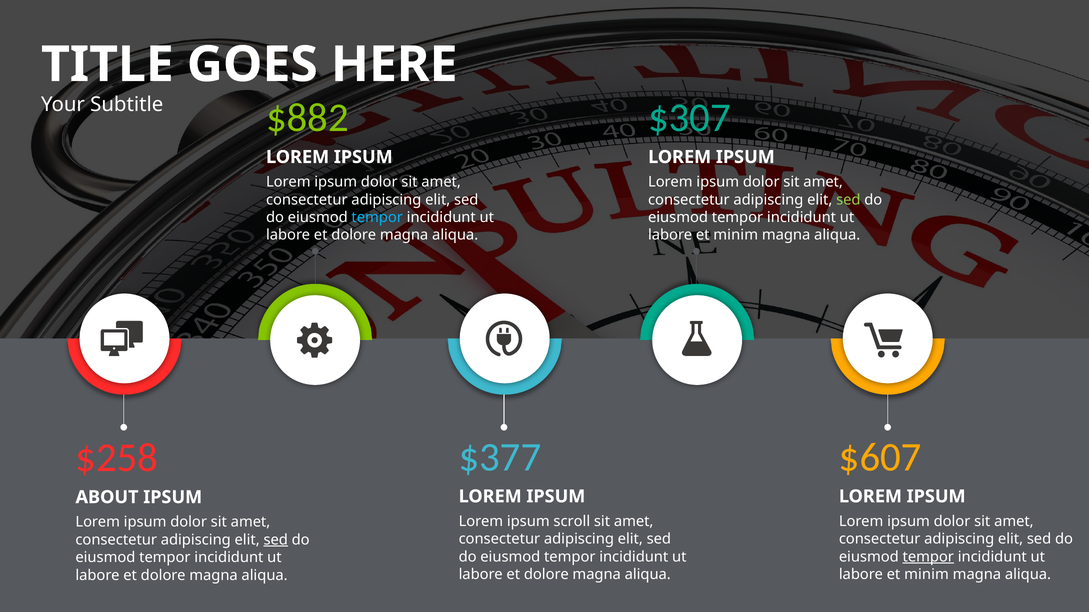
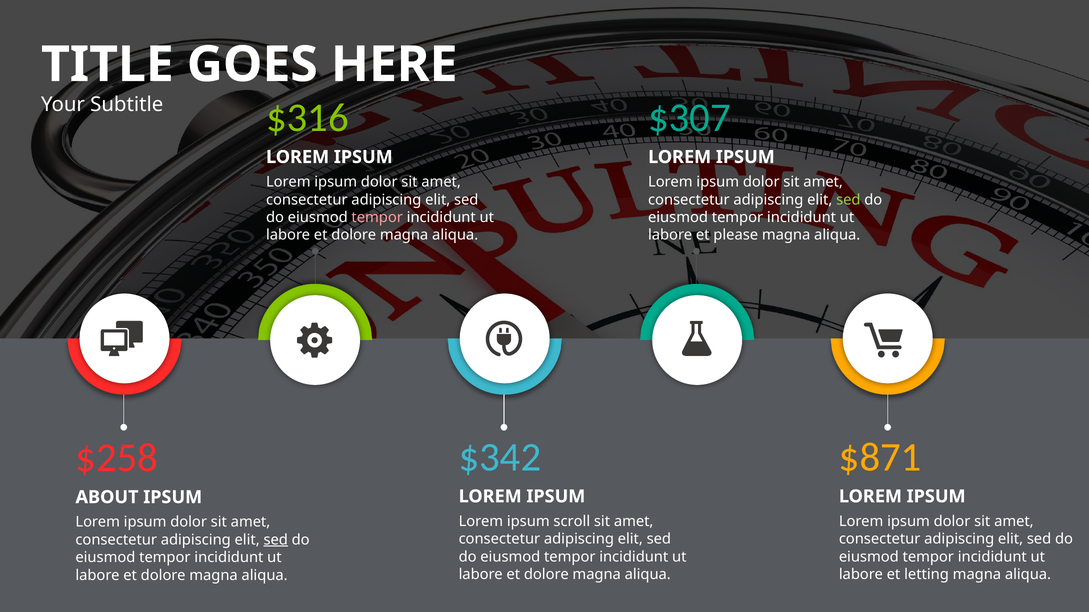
$882: $882 -> $316
tempor at (377, 218) colour: light blue -> pink
minim at (736, 235): minim -> please
$377: $377 -> $342
$607: $607 -> $871
tempor at (928, 557) underline: present -> none
minim at (926, 575): minim -> letting
